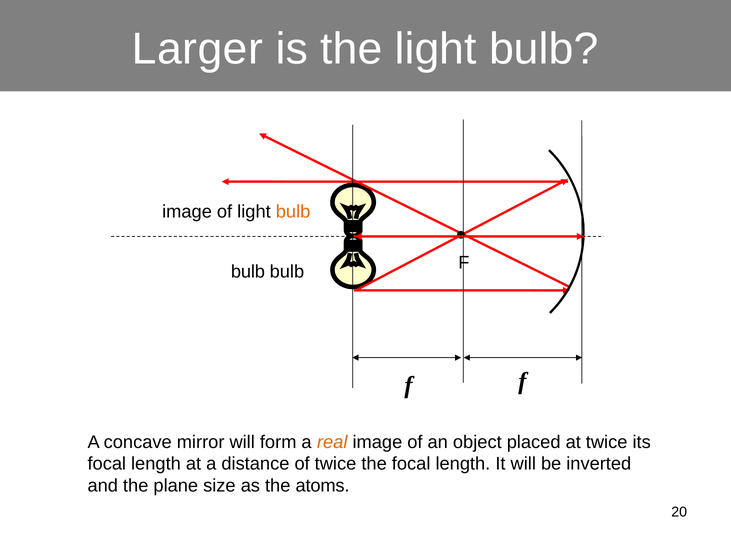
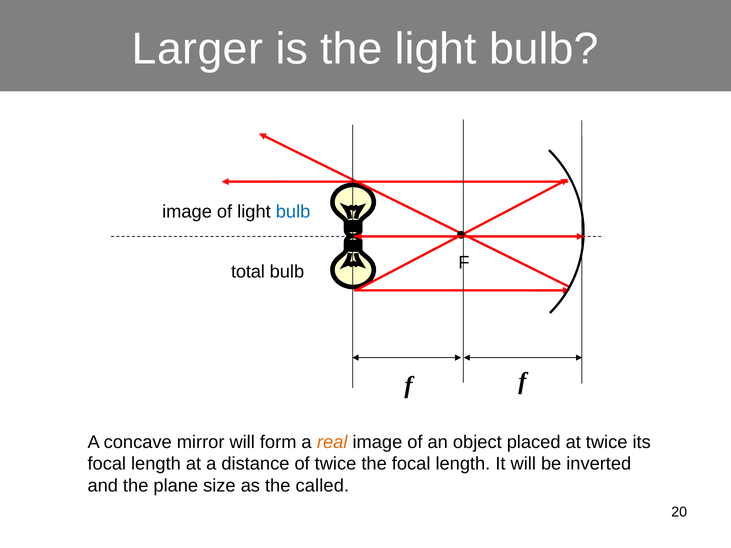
bulb at (293, 212) colour: orange -> blue
bulb at (248, 272): bulb -> total
atoms: atoms -> called
